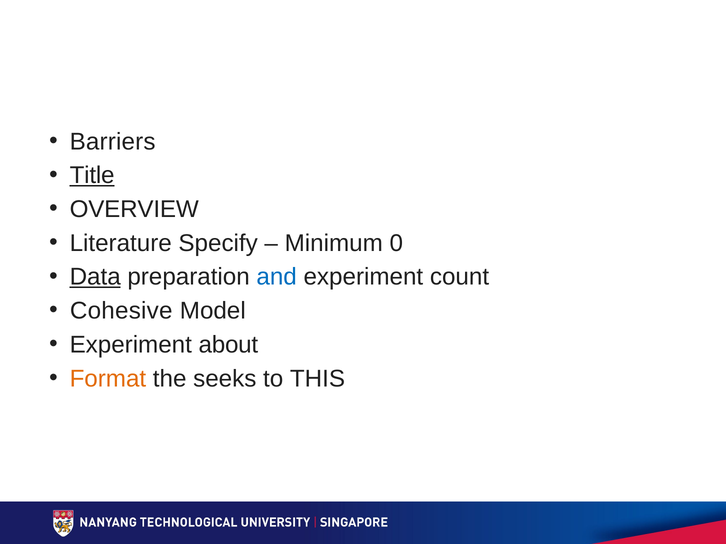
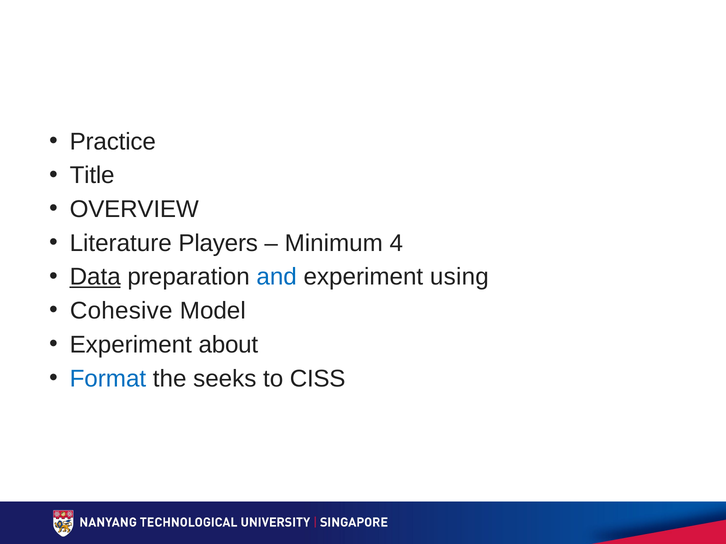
Barriers: Barriers -> Practice
Title underline: present -> none
Specify: Specify -> Players
0: 0 -> 4
count: count -> using
Format colour: orange -> blue
THIS: THIS -> CISS
